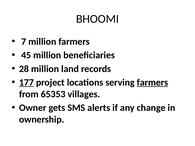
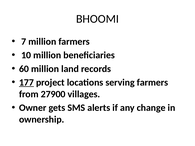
45: 45 -> 10
28: 28 -> 60
farmers at (152, 83) underline: present -> none
65353: 65353 -> 27900
